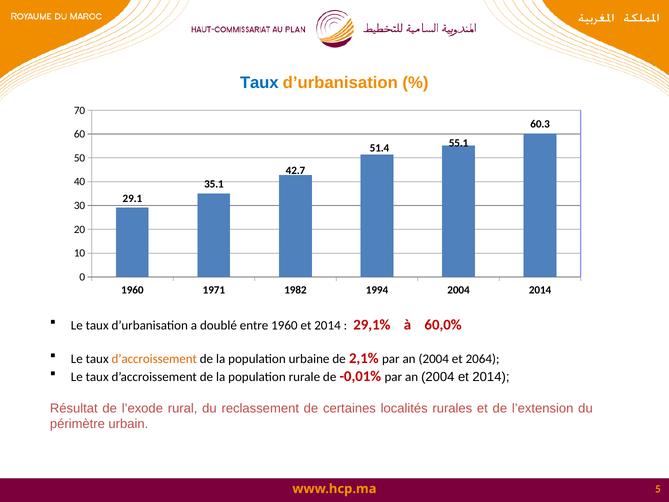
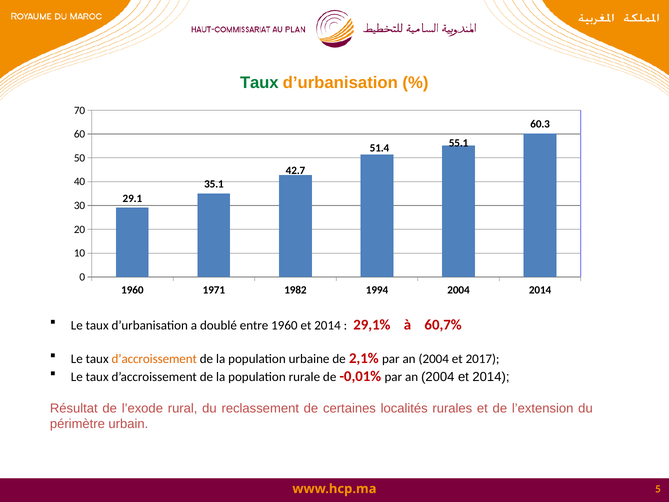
Taux at (259, 83) colour: blue -> green
60,0%: 60,0% -> 60,7%
2064: 2064 -> 2017
